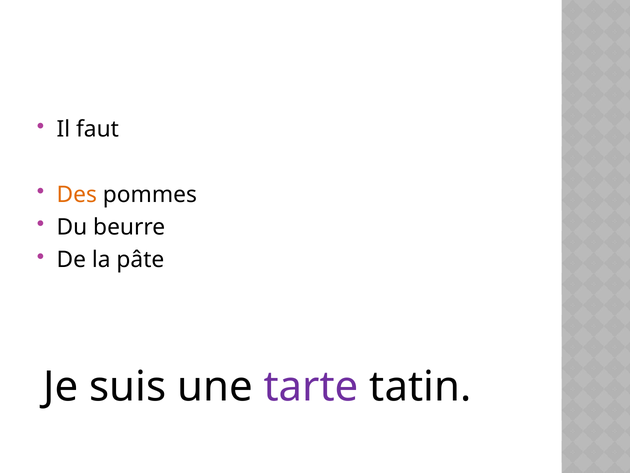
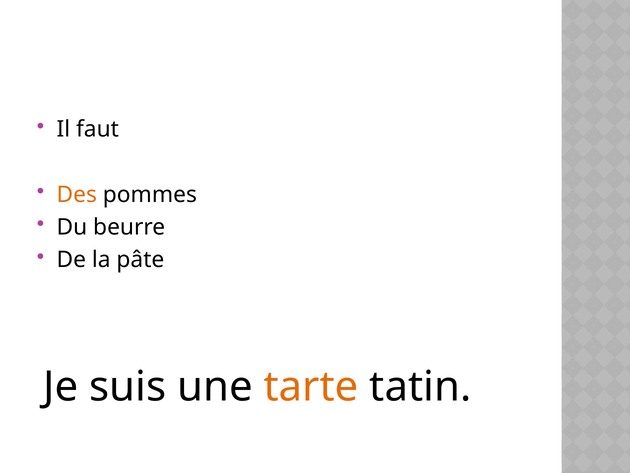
tarte colour: purple -> orange
